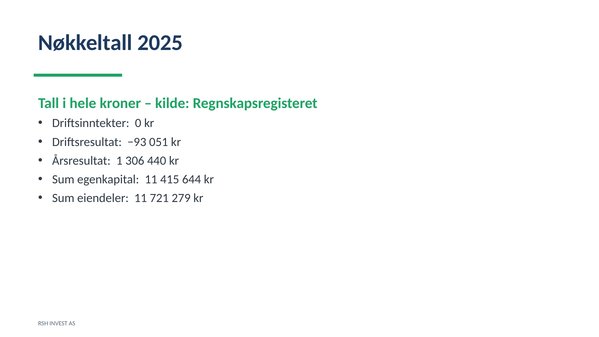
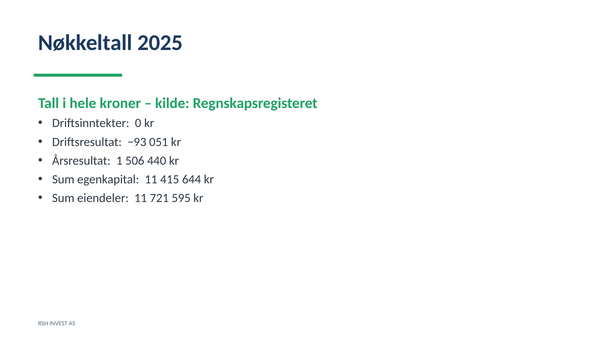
306: 306 -> 506
279: 279 -> 595
